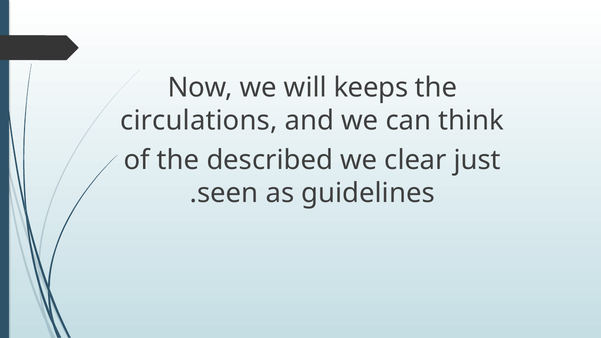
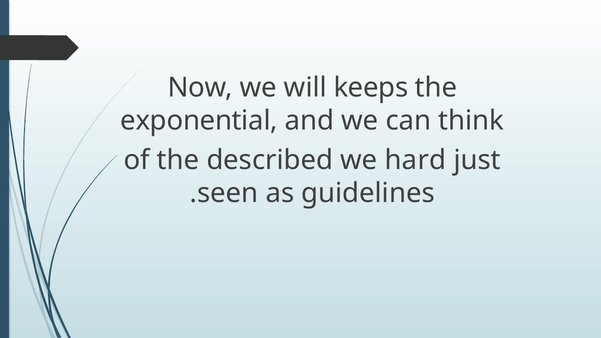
circulations: circulations -> exponential
clear: clear -> hard
